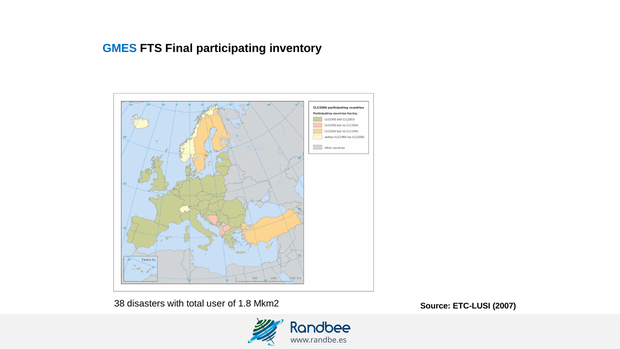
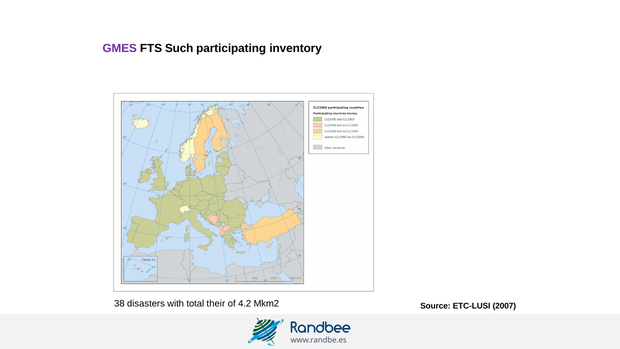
GMES colour: blue -> purple
Final: Final -> Such
user: user -> their
1.8: 1.8 -> 4.2
